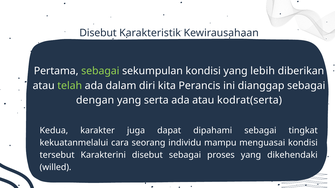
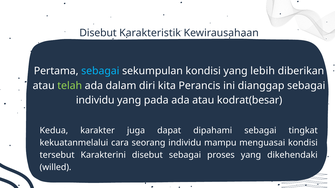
sebagai at (100, 71) colour: light green -> light blue
dengan at (95, 100): dengan -> individu
serta: serta -> pada
kodrat(serta: kodrat(serta -> kodrat(besar
